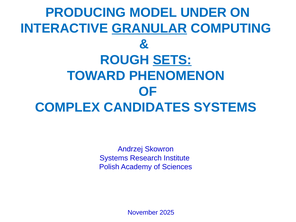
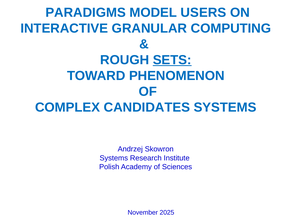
PRODUCING: PRODUCING -> PARADIGMS
UNDER: UNDER -> USERS
GRANULAR underline: present -> none
